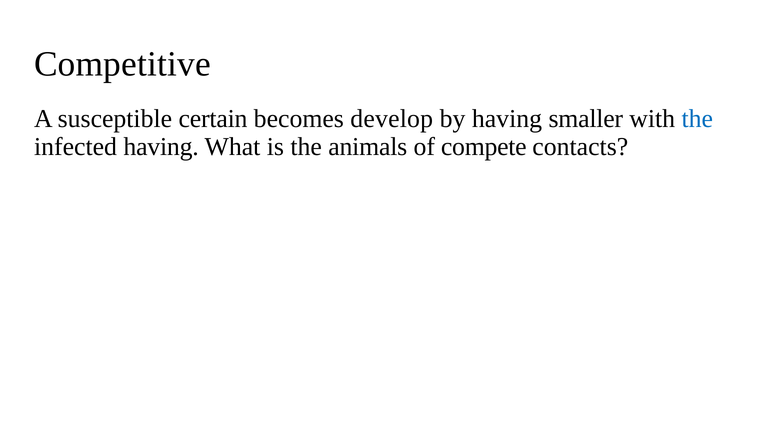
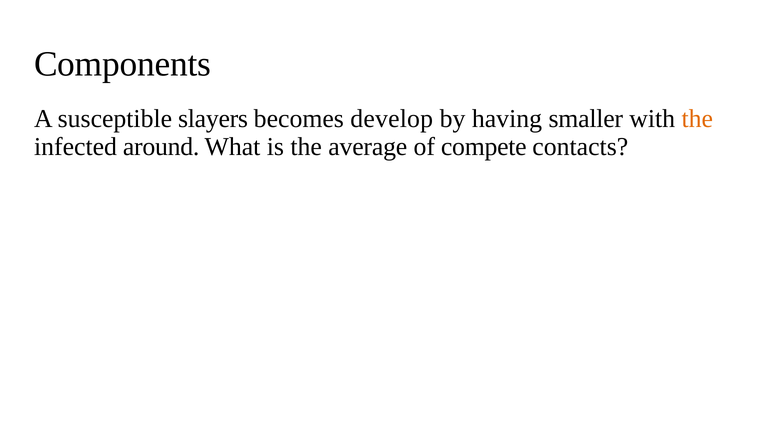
Competitive: Competitive -> Components
certain: certain -> slayers
the at (697, 119) colour: blue -> orange
infected having: having -> around
animals: animals -> average
